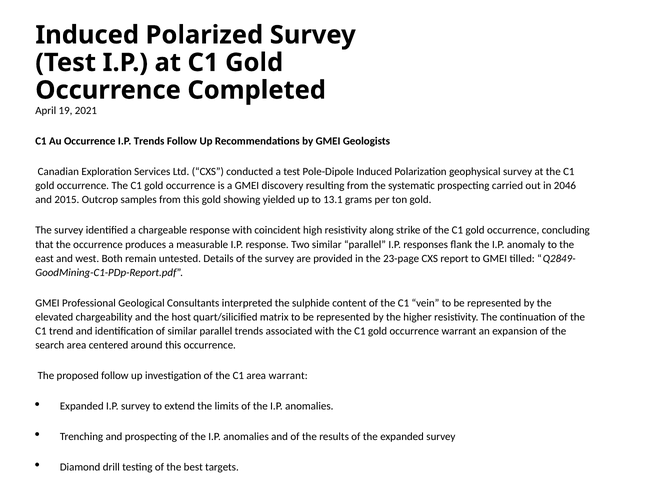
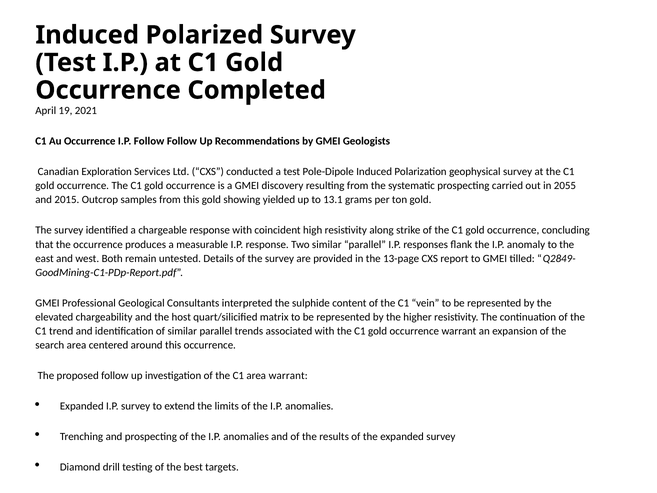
I.P Trends: Trends -> Follow
2046: 2046 -> 2055
23-page: 23-page -> 13-page
